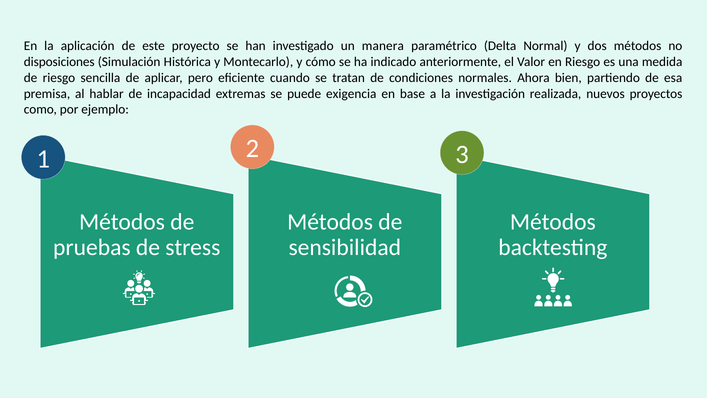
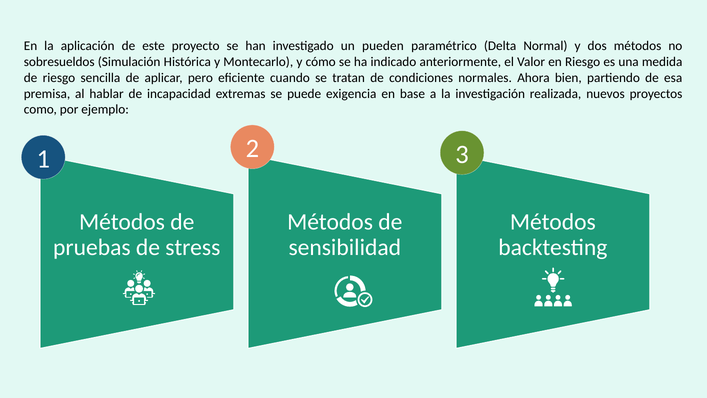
manera: manera -> pueden
disposiciones: disposiciones -> sobresueldos
